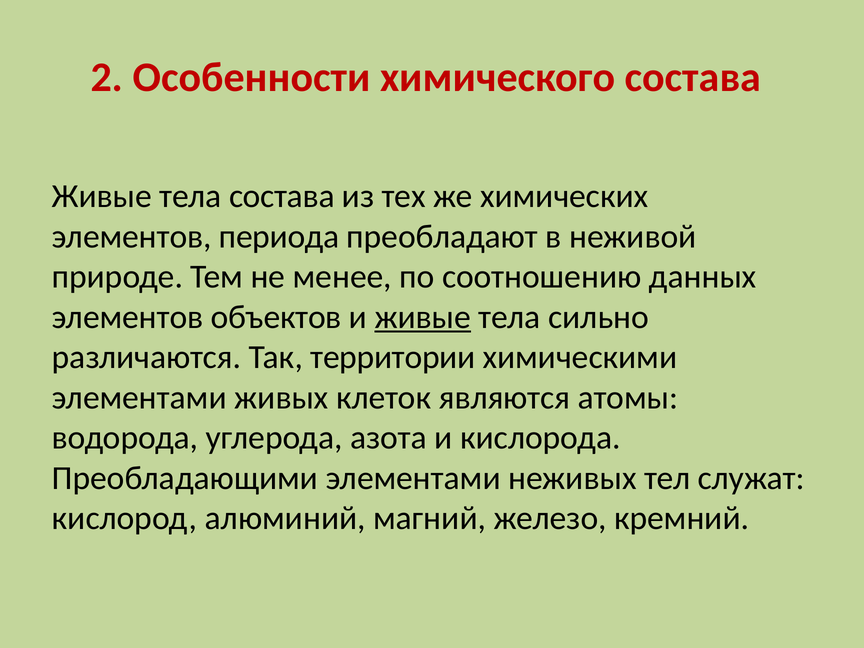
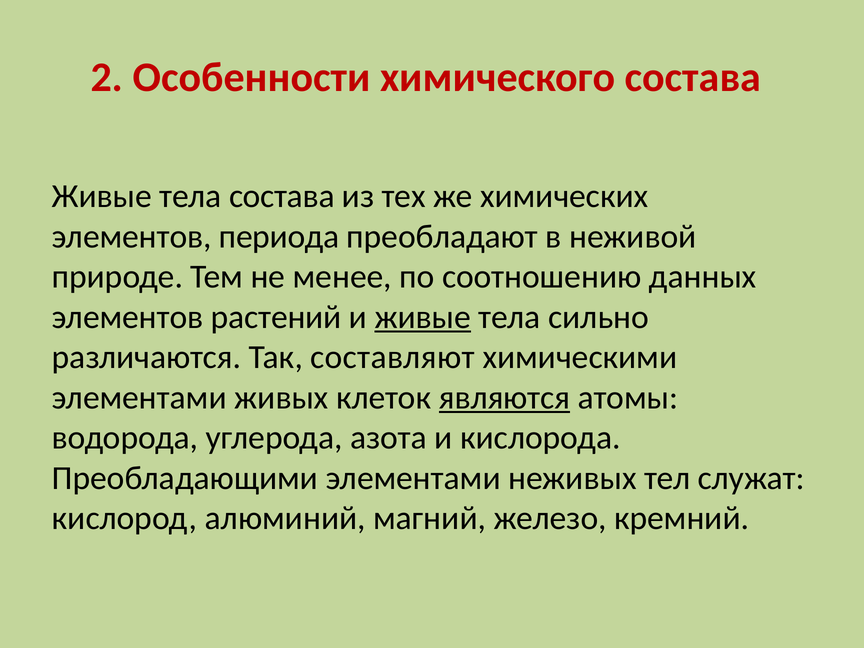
объектов: объектов -> растений
территории: территории -> составляют
являются underline: none -> present
